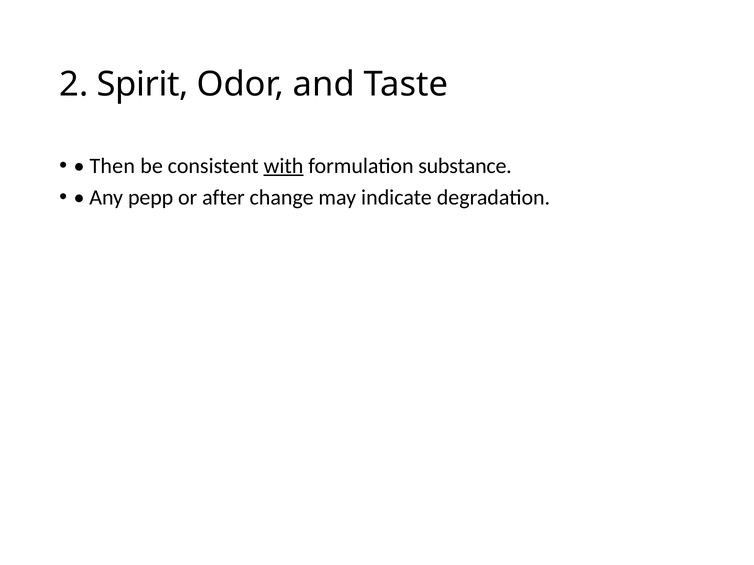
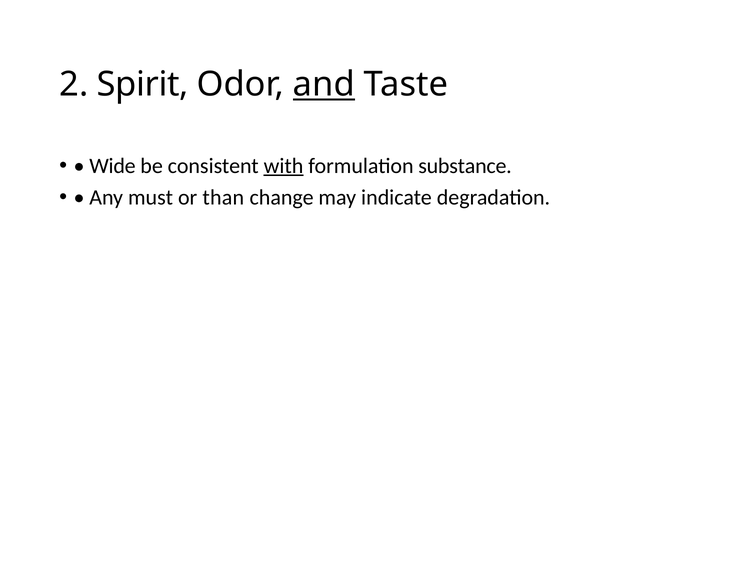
and underline: none -> present
Then: Then -> Wide
pepp: pepp -> must
after: after -> than
